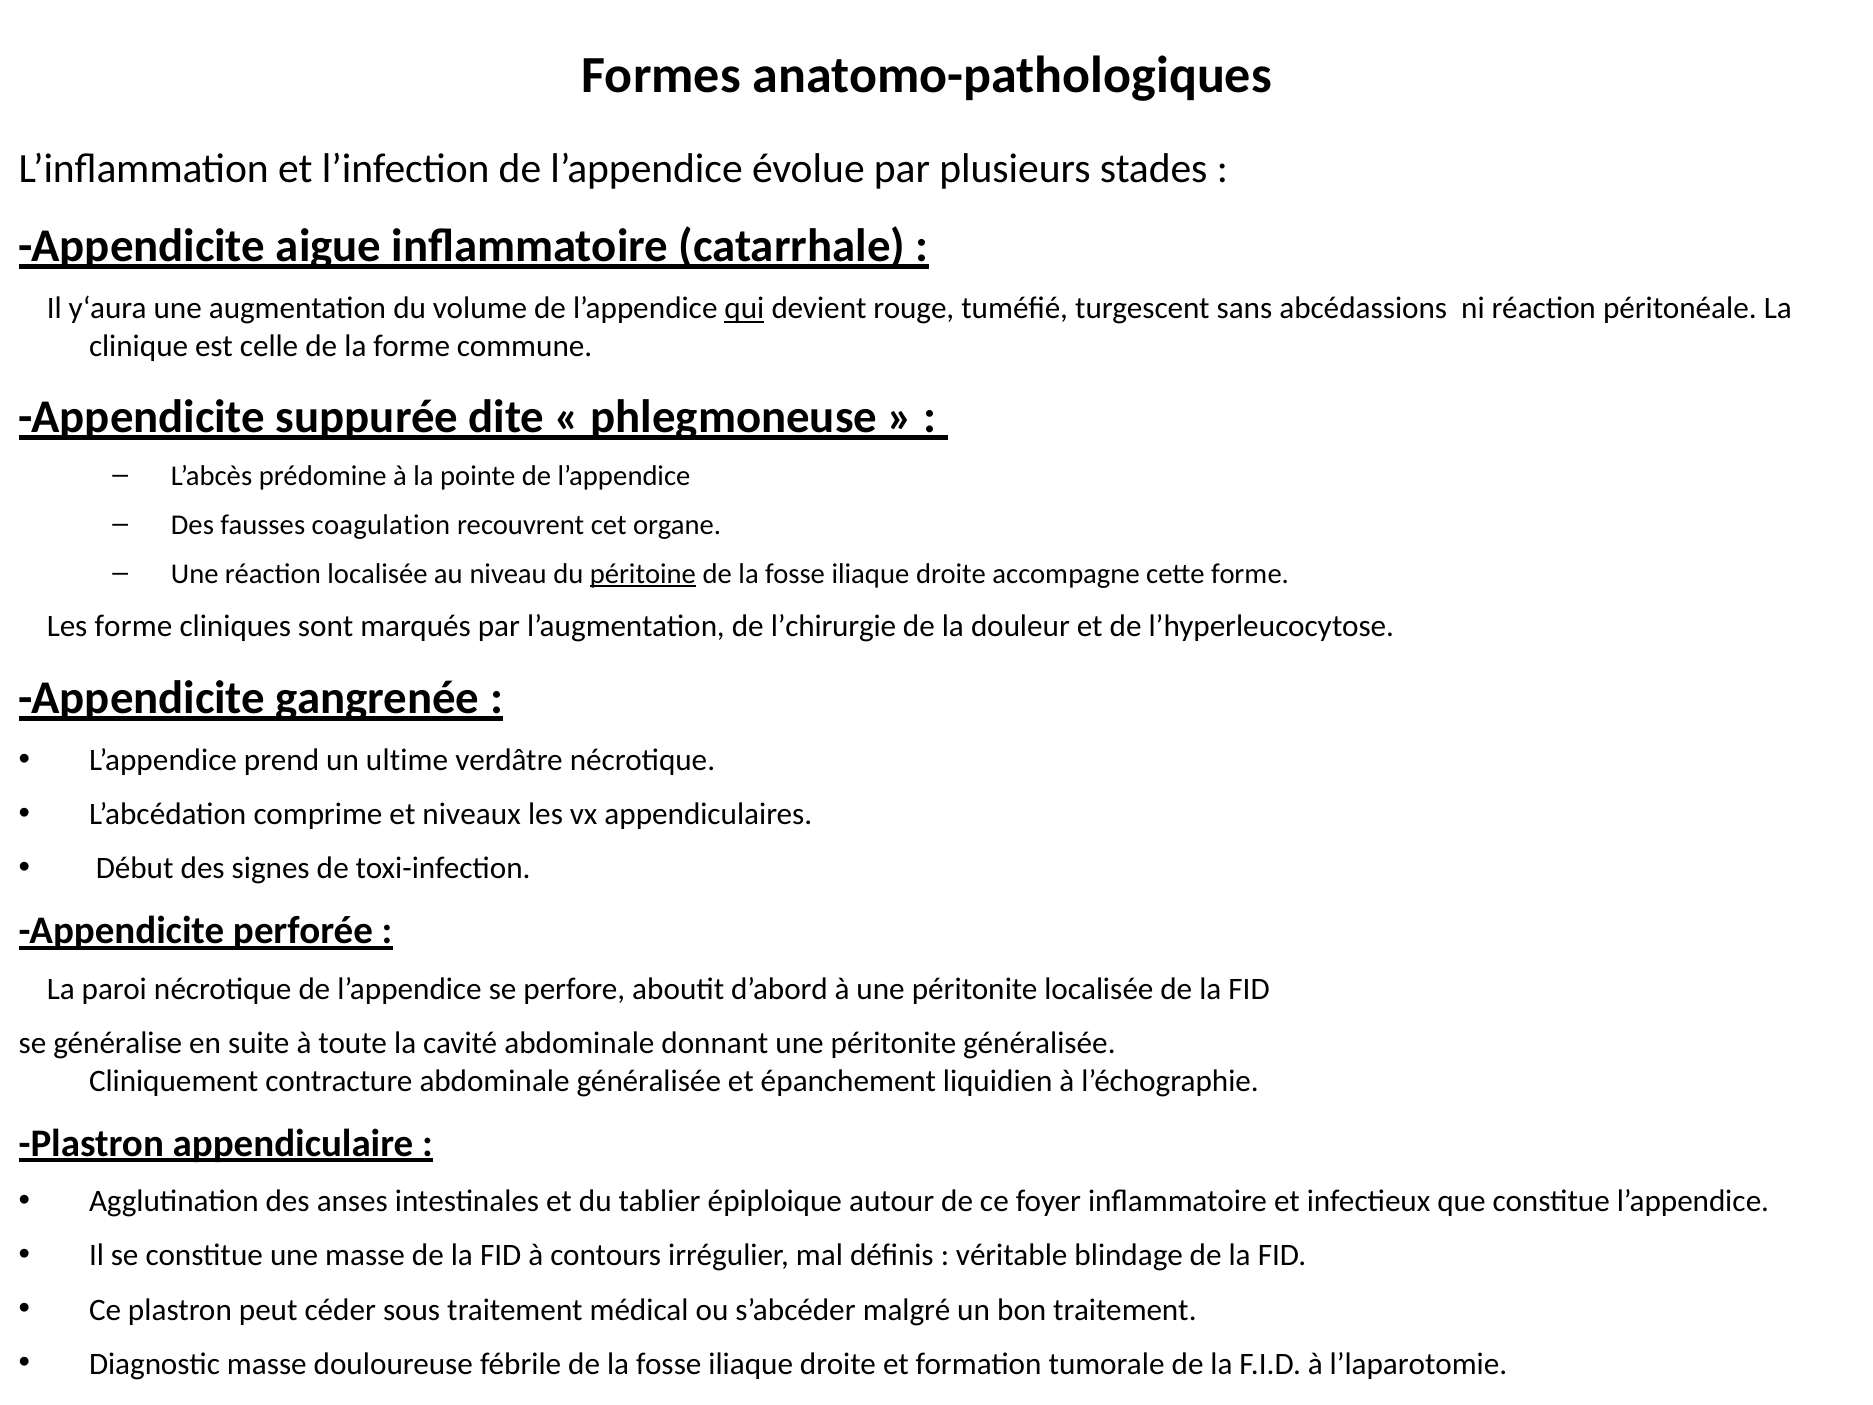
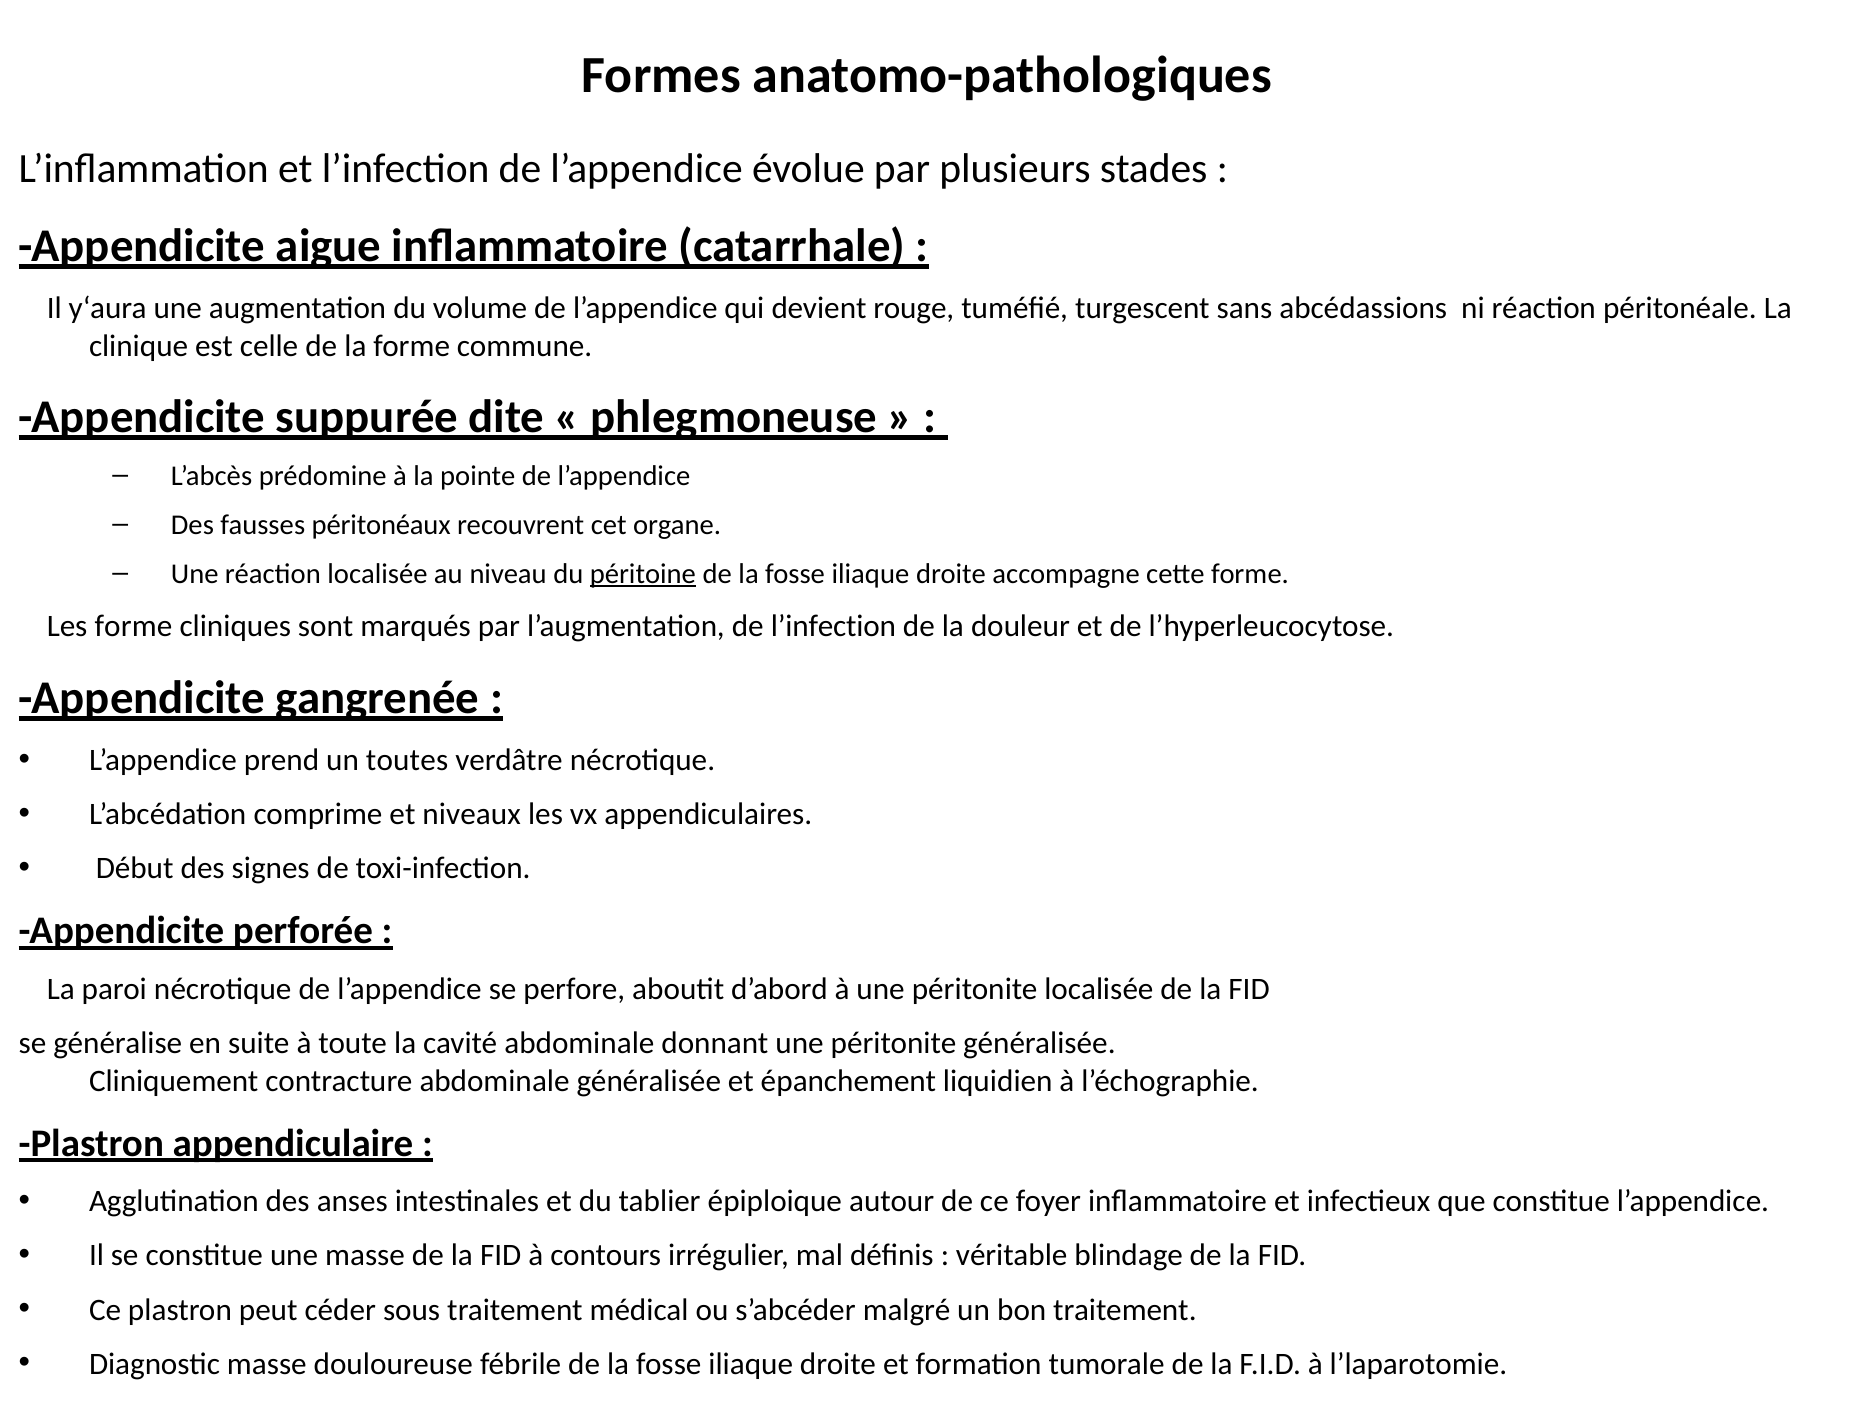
qui underline: present -> none
coagulation: coagulation -> péritonéaux
de l’chirurgie: l’chirurgie -> l’infection
ultime: ultime -> toutes
